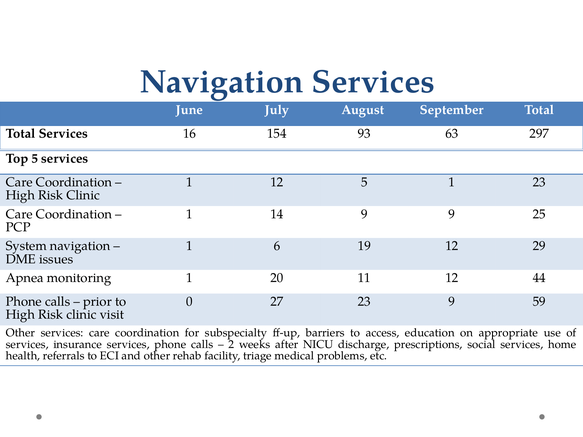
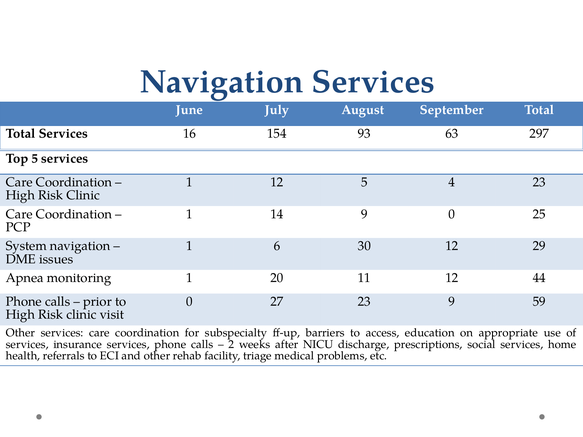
5 1: 1 -> 4
9 9: 9 -> 0
19: 19 -> 30
